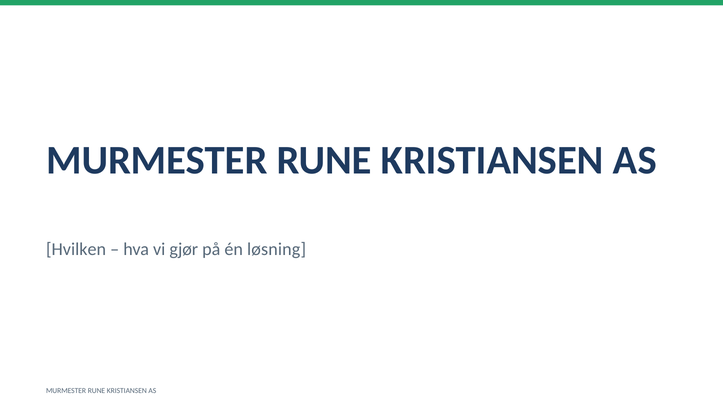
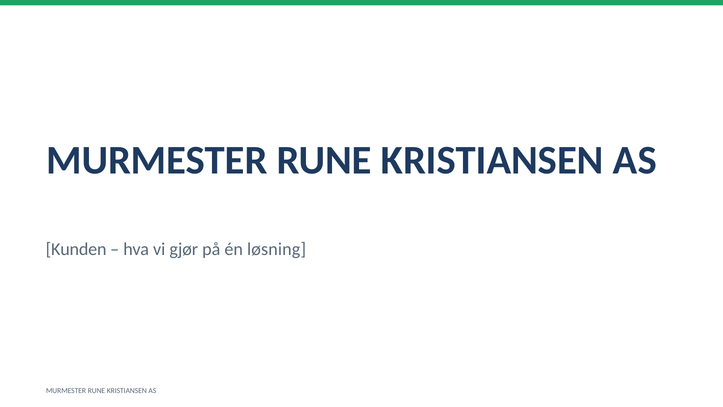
Hvilken: Hvilken -> Kunden
